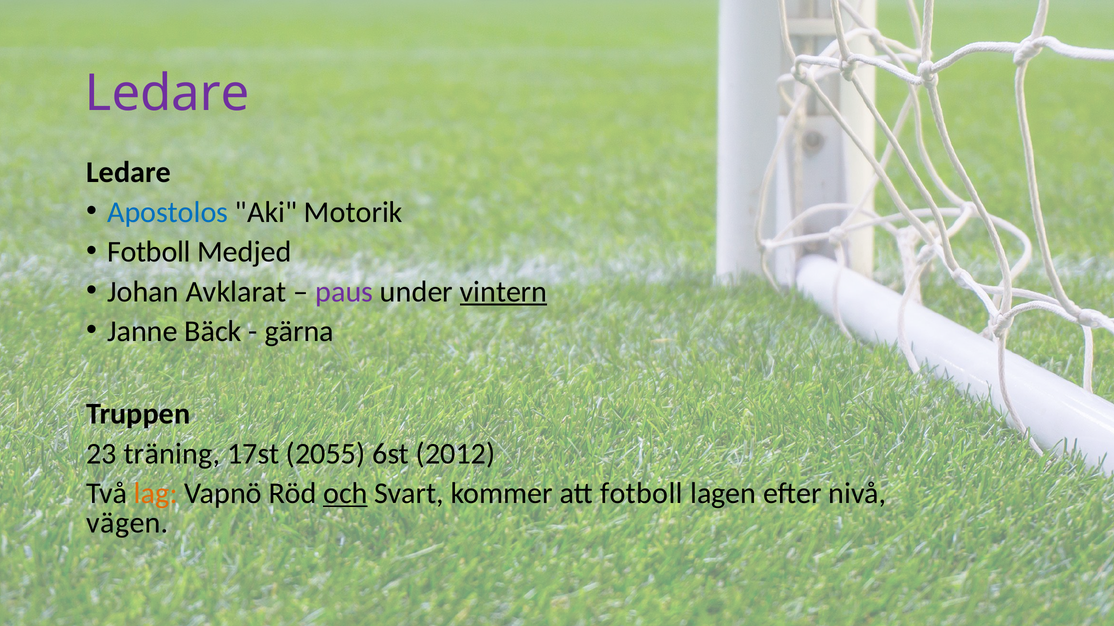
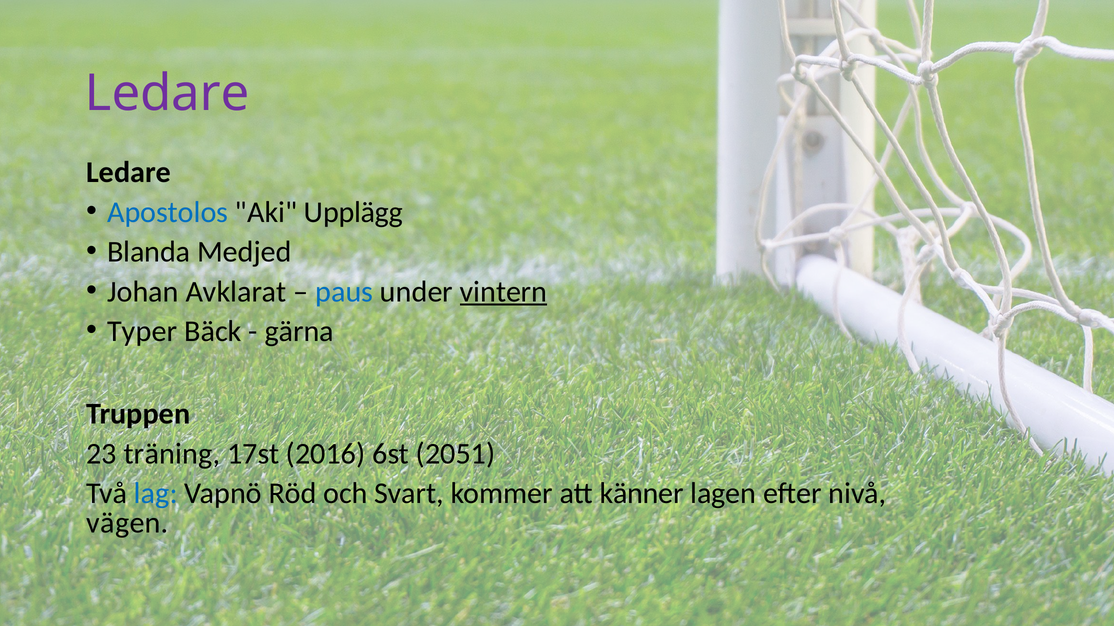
Motorik: Motorik -> Upplägg
Fotboll at (149, 252): Fotboll -> Blanda
paus colour: purple -> blue
Janne: Janne -> Typer
2055: 2055 -> 2016
2012: 2012 -> 2051
lag colour: orange -> blue
och underline: present -> none
att fotboll: fotboll -> känner
